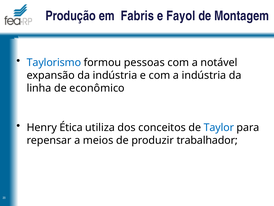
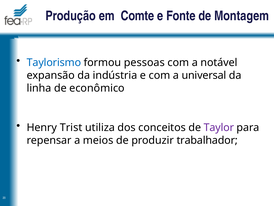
Fabris: Fabris -> Comte
Fayol: Fayol -> Fonte
a indústria: indústria -> universal
Ética: Ética -> Trist
Taylor colour: blue -> purple
